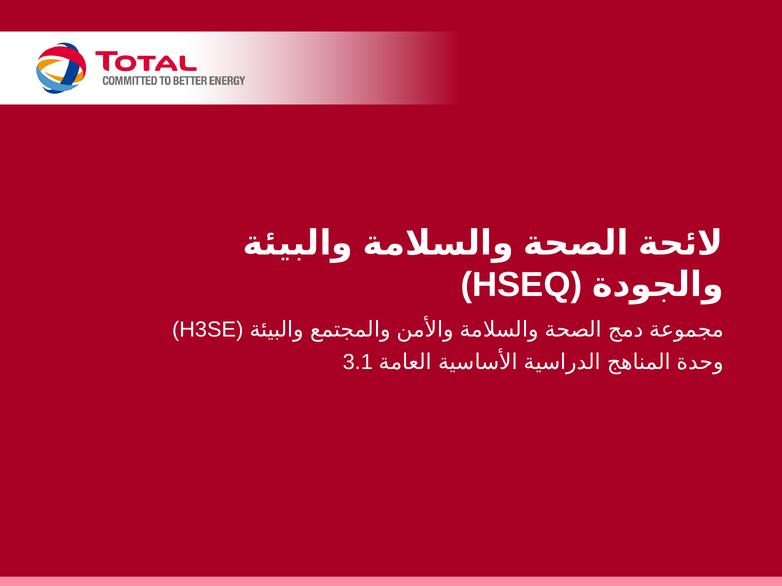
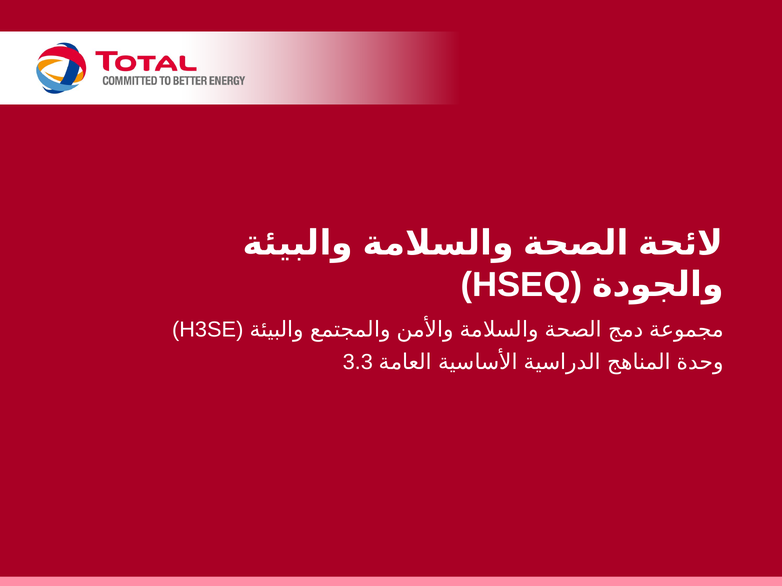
3.1: 3.1 -> 3.3
